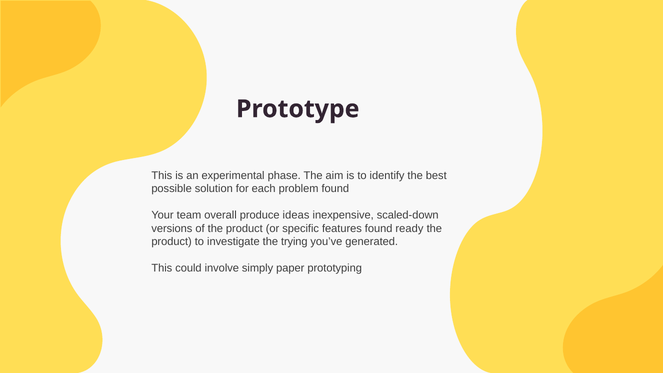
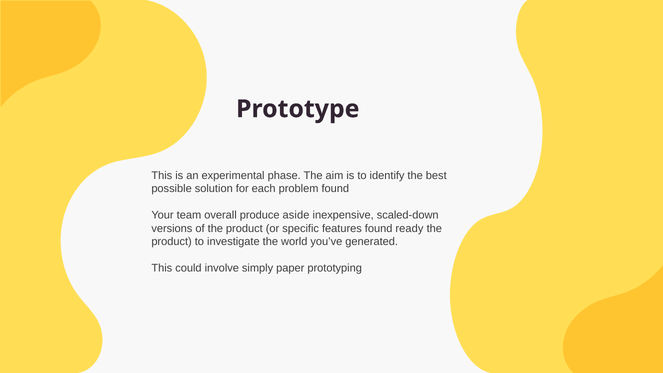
ideas: ideas -> aside
trying: trying -> world
